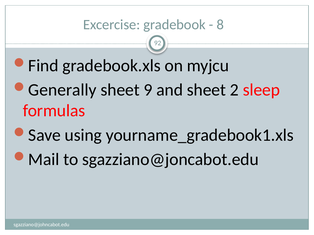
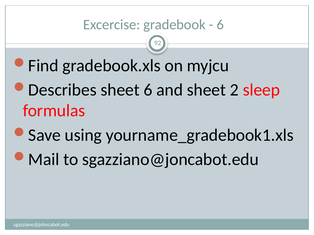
8 at (220, 25): 8 -> 6
Generally: Generally -> Describes
sheet 9: 9 -> 6
